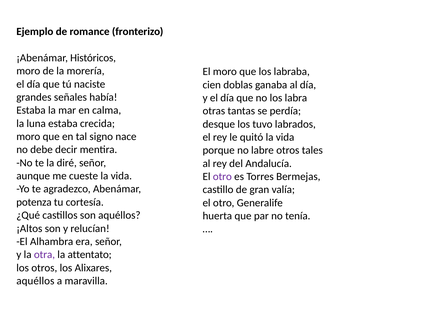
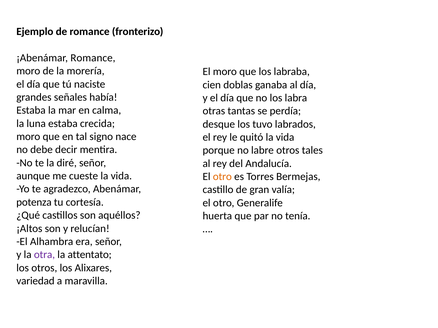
¡Abenámar Históricos: Históricos -> Romance
otro at (222, 177) colour: purple -> orange
aquéllos at (35, 281): aquéllos -> variedad
